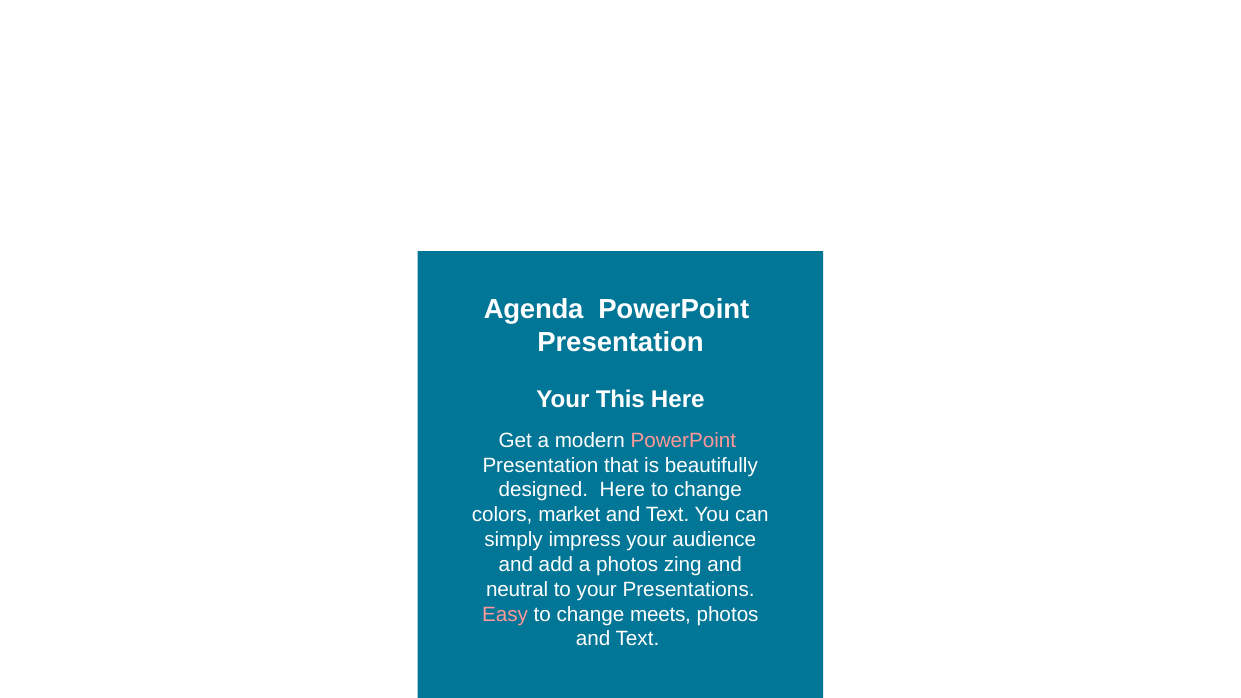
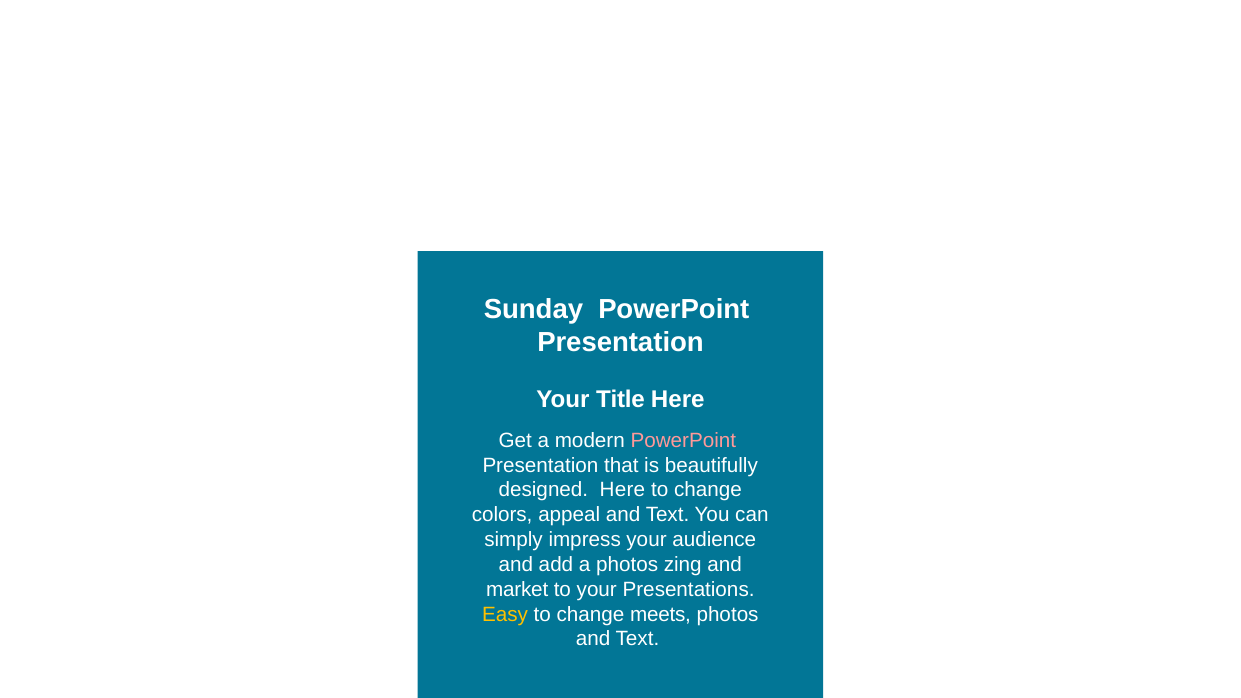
Agenda: Agenda -> Sunday
This: This -> Title
market: market -> appeal
neutral: neutral -> market
Easy colour: pink -> yellow
